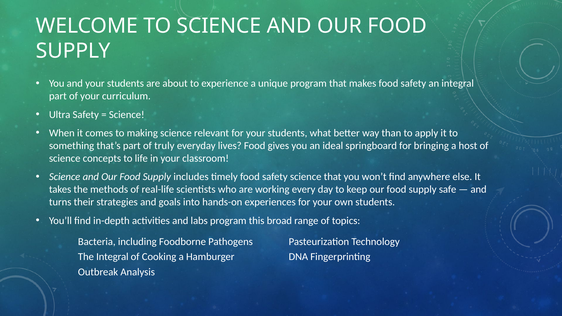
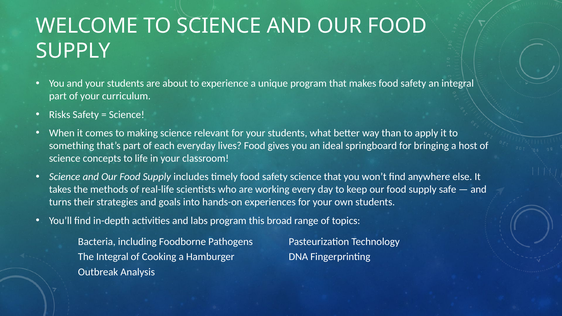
Ultra: Ultra -> Risks
truly: truly -> each
